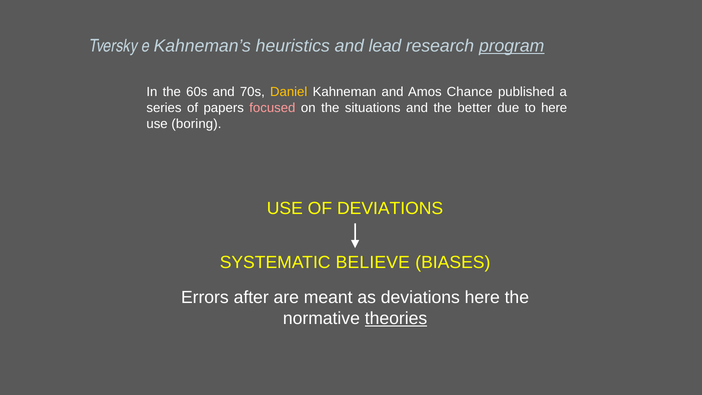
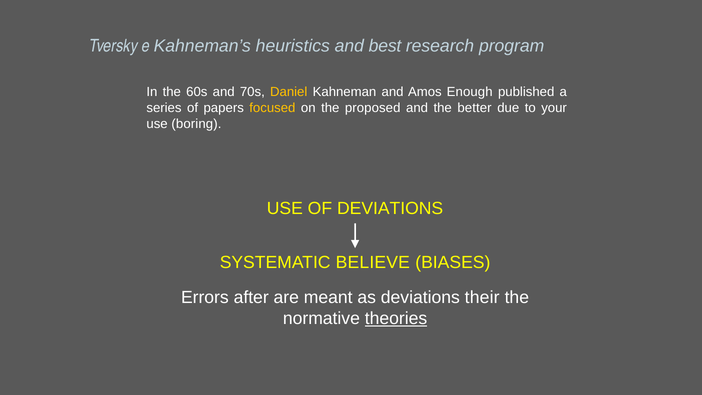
lead: lead -> best
program underline: present -> none
Chance: Chance -> Enough
focused colour: pink -> yellow
situations: situations -> proposed
to here: here -> your
deviations here: here -> their
